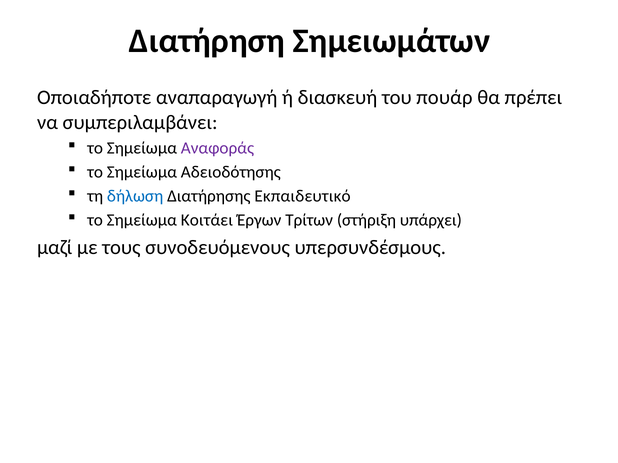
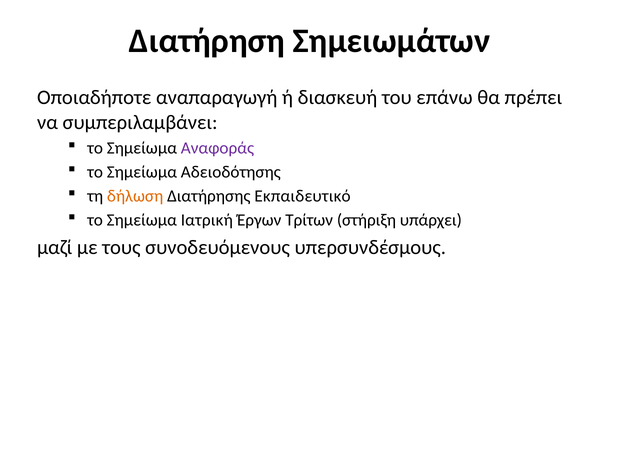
πουάρ: πουάρ -> επάνω
δήλωση colour: blue -> orange
Κοιτάει: Κοιτάει -> Ιατρική
